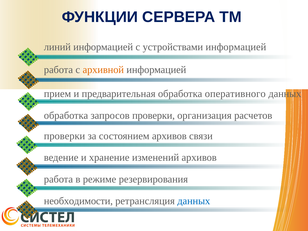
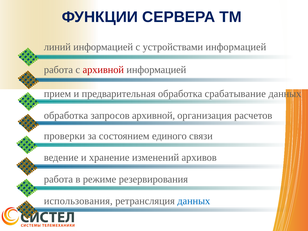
архивной at (103, 70) colour: orange -> red
оперативного: оперативного -> срабатывание
запросов проверки: проверки -> архивной
состоянием архивов: архивов -> единого
необходимости: необходимости -> использования
